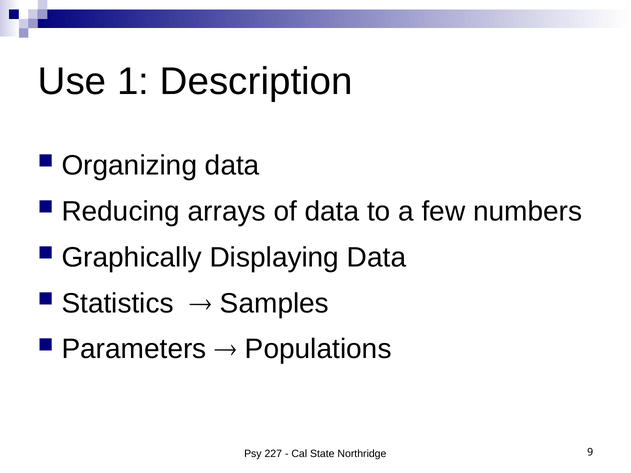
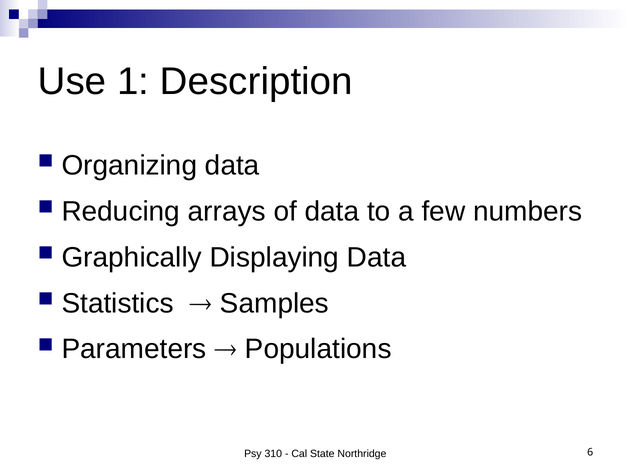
227: 227 -> 310
9: 9 -> 6
